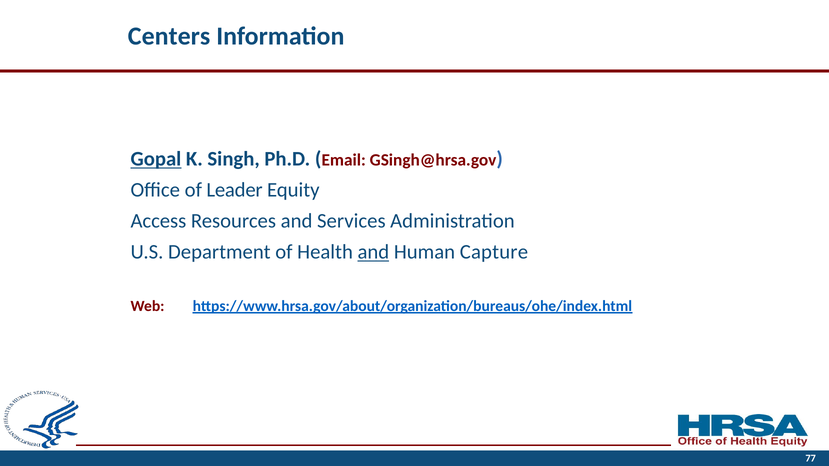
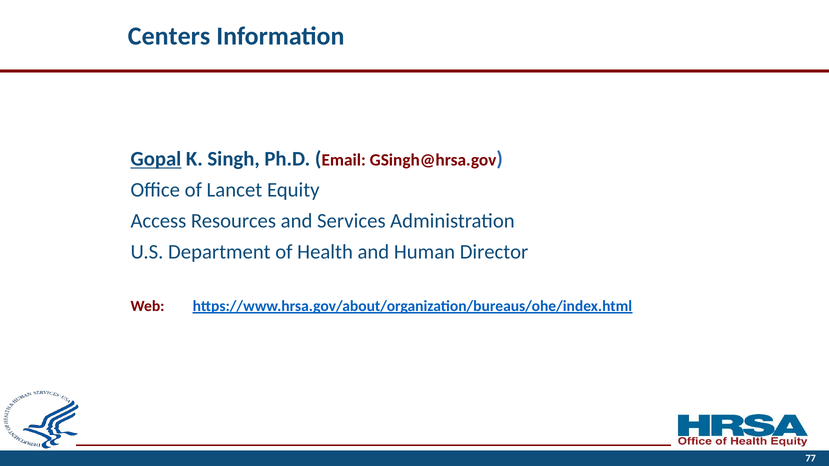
Leader: Leader -> Lancet
and at (373, 252) underline: present -> none
Capture: Capture -> Director
